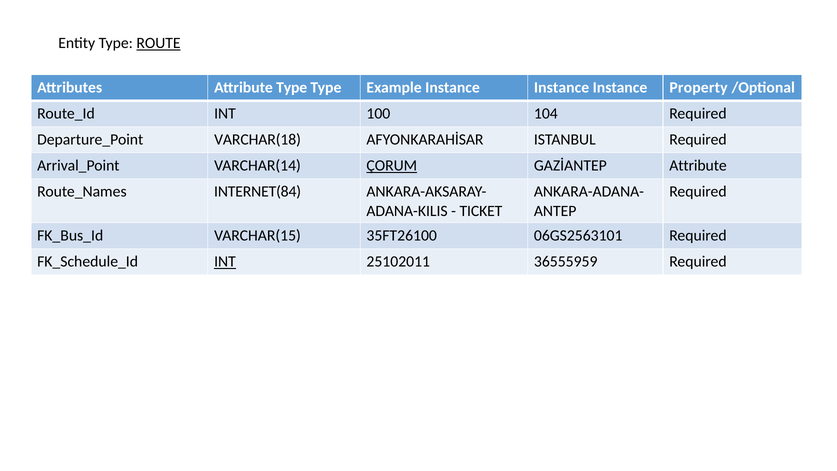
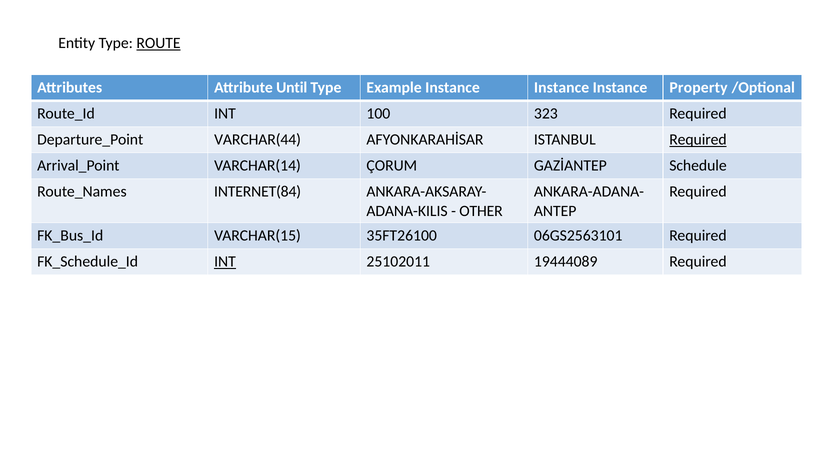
Attribute Type: Type -> Until
104: 104 -> 323
VARCHAR(18: VARCHAR(18 -> VARCHAR(44
Required at (698, 140) underline: none -> present
ÇORUM underline: present -> none
GAZİANTEP Attribute: Attribute -> Schedule
TICKET: TICKET -> OTHER
36555959: 36555959 -> 19444089
